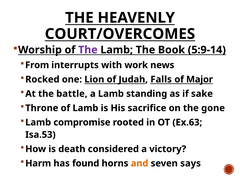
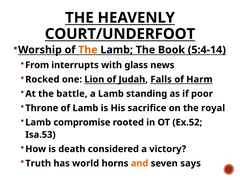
COURT/OVERCOMES: COURT/OVERCOMES -> COURT/UNDERFOOT
The at (88, 50) colour: purple -> orange
5:9-14: 5:9-14 -> 5:4-14
work: work -> glass
Major: Major -> Harm
sake: sake -> poor
gone: gone -> royal
Ex.63: Ex.63 -> Ex.52
Harm: Harm -> Truth
found: found -> world
